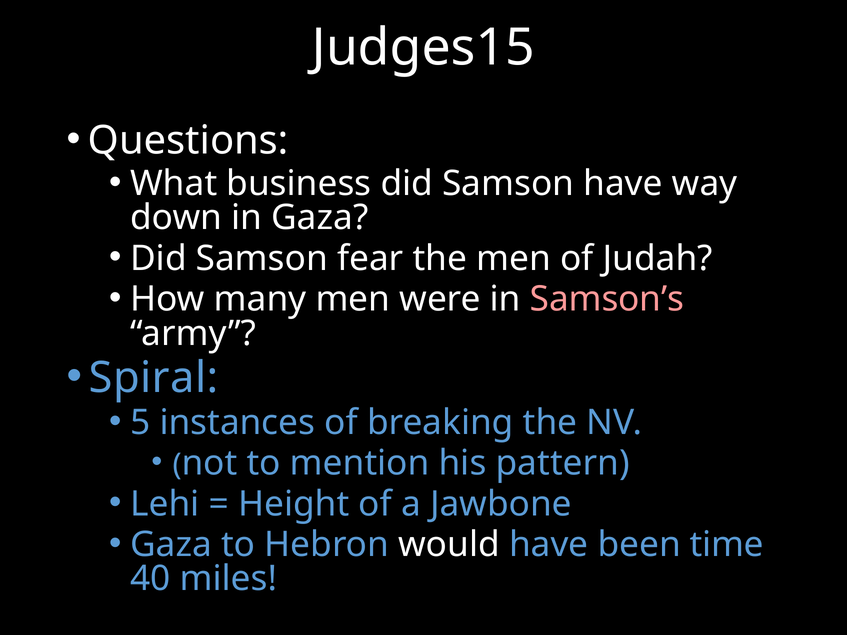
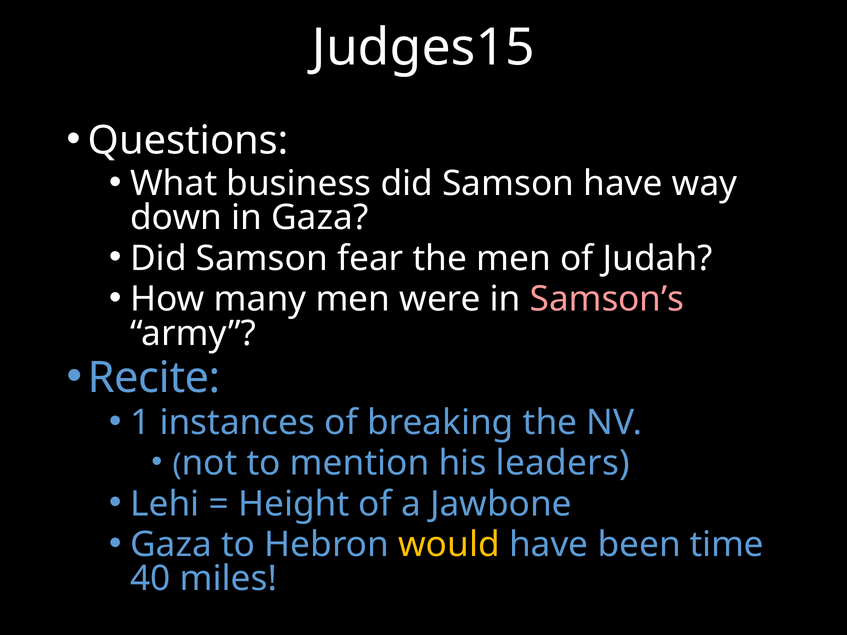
Spiral: Spiral -> Recite
5: 5 -> 1
pattern: pattern -> leaders
would colour: white -> yellow
